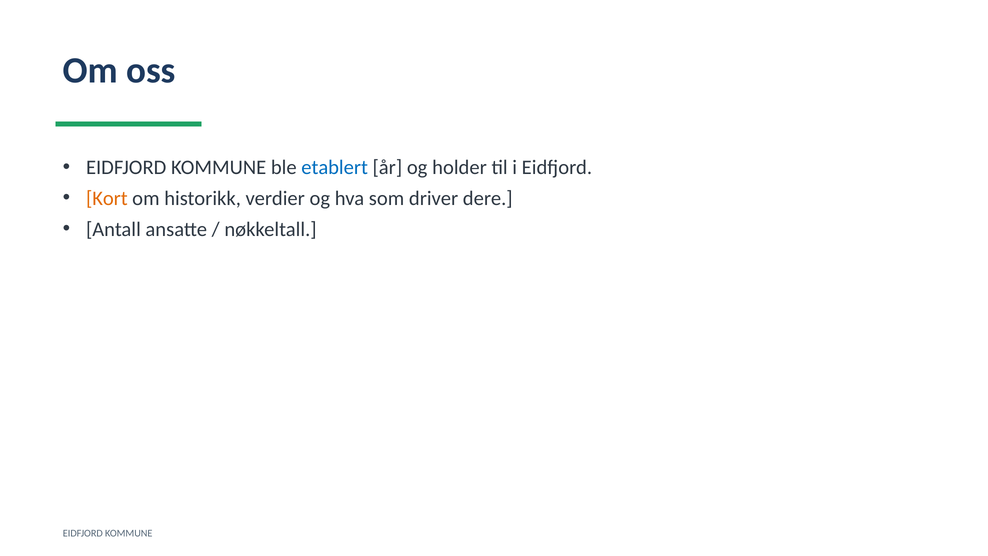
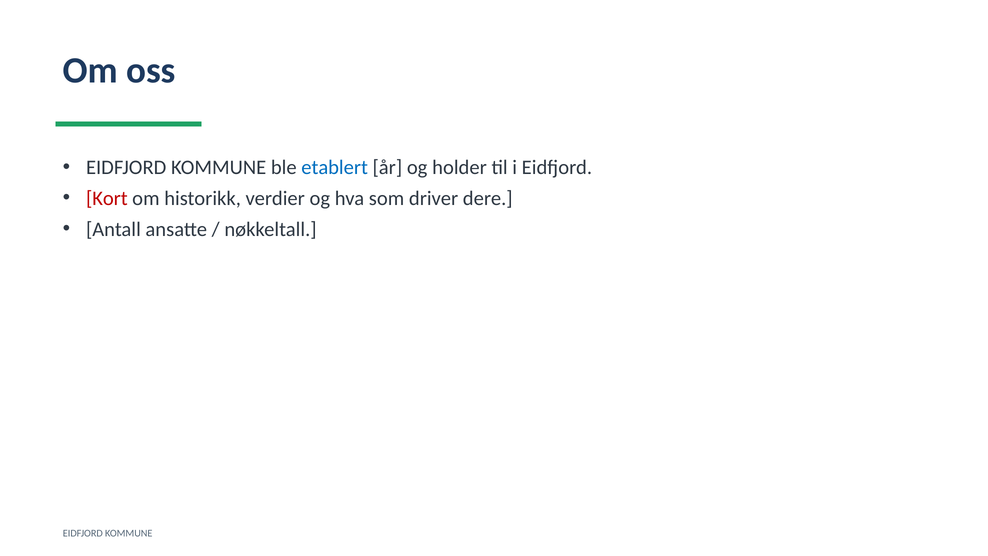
Kort colour: orange -> red
